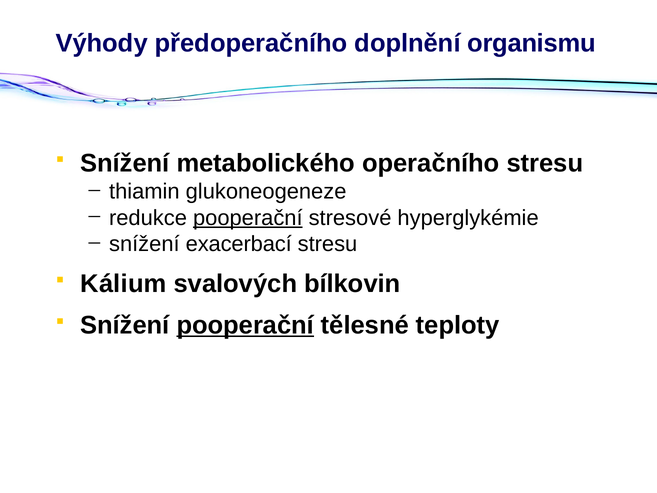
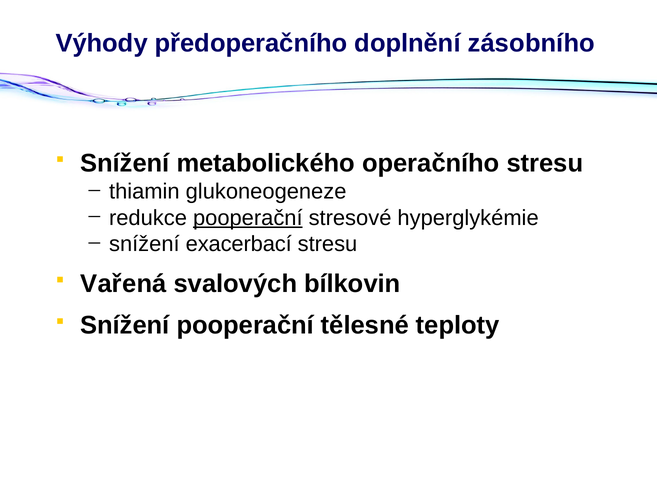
organismu: organismu -> zásobního
Kálium: Kálium -> Vařená
pooperační at (245, 325) underline: present -> none
